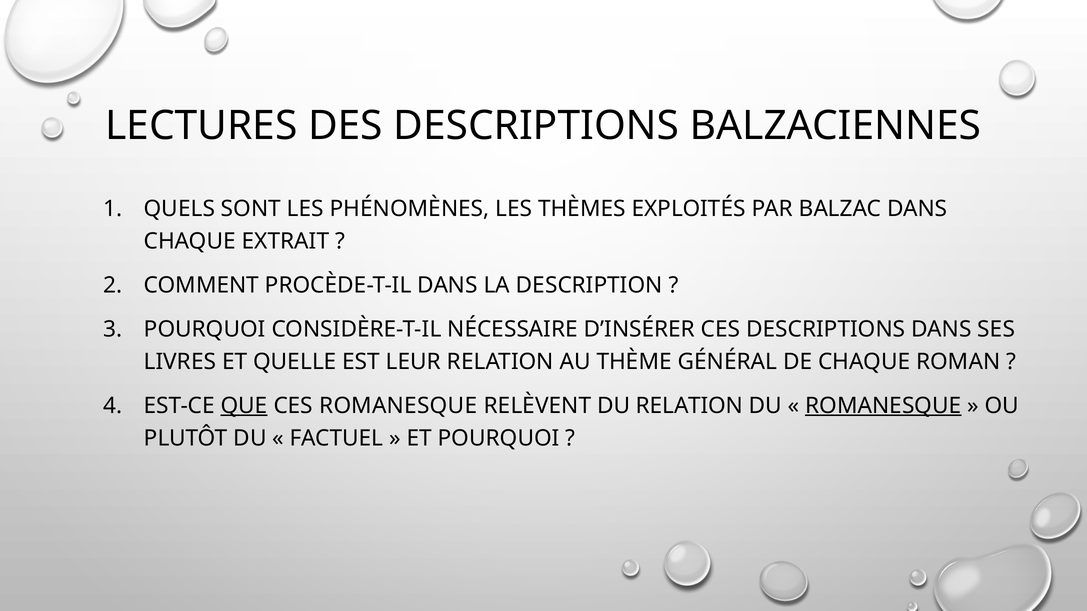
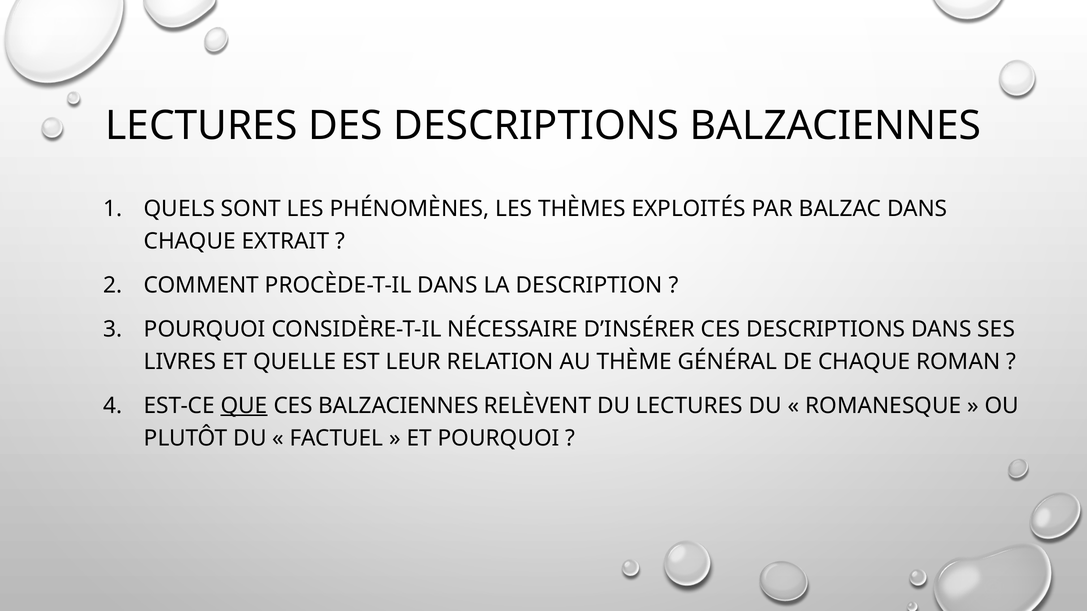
CES ROMANESQUE: ROMANESQUE -> BALZACIENNES
DU RELATION: RELATION -> LECTURES
ROMANESQUE at (883, 406) underline: present -> none
